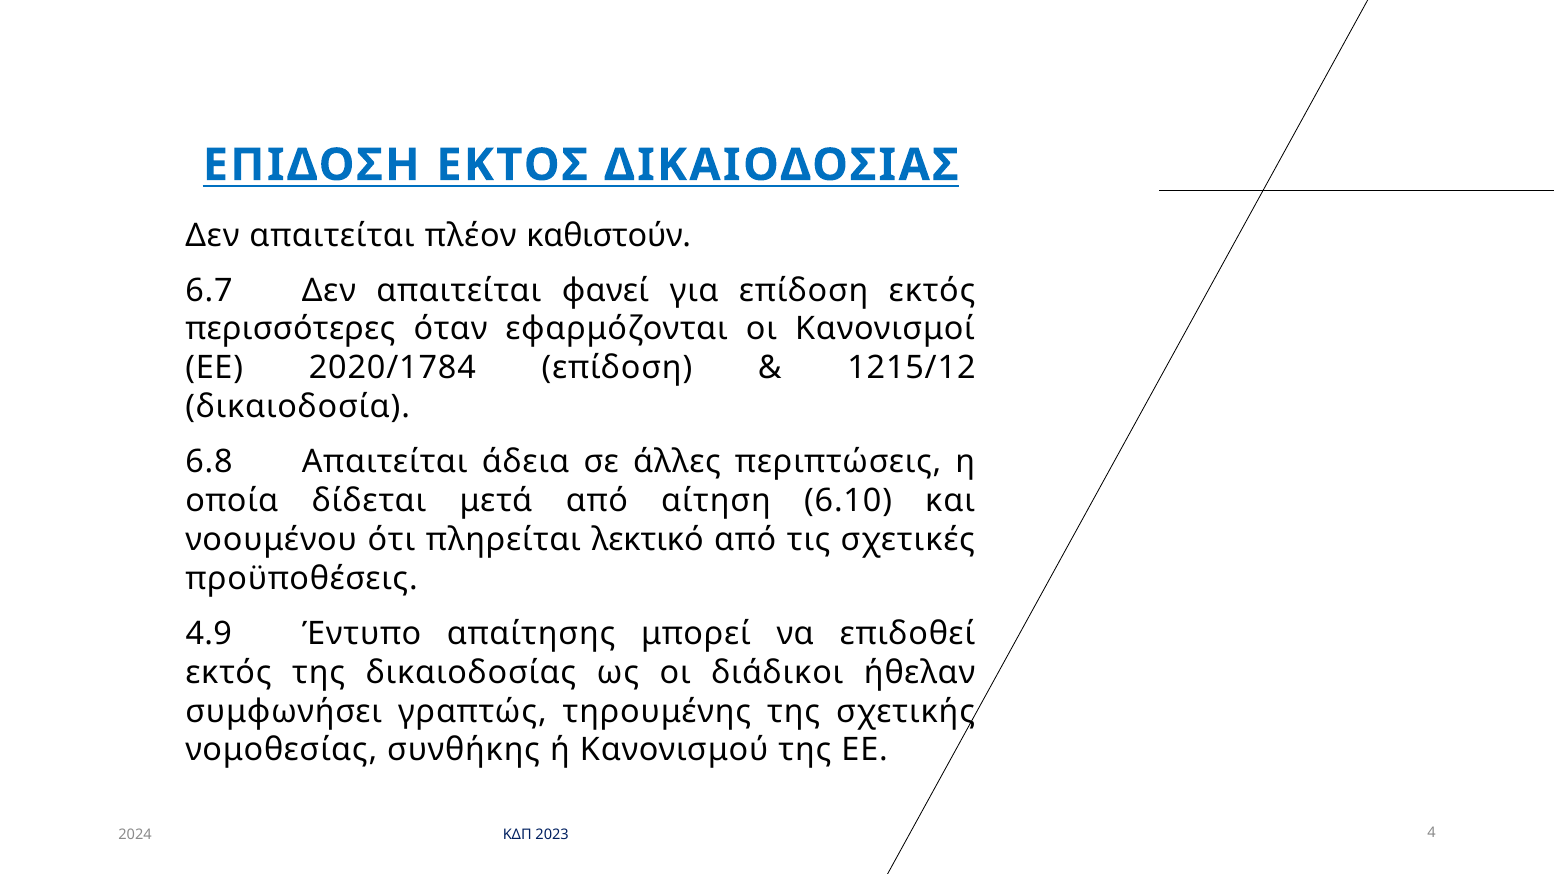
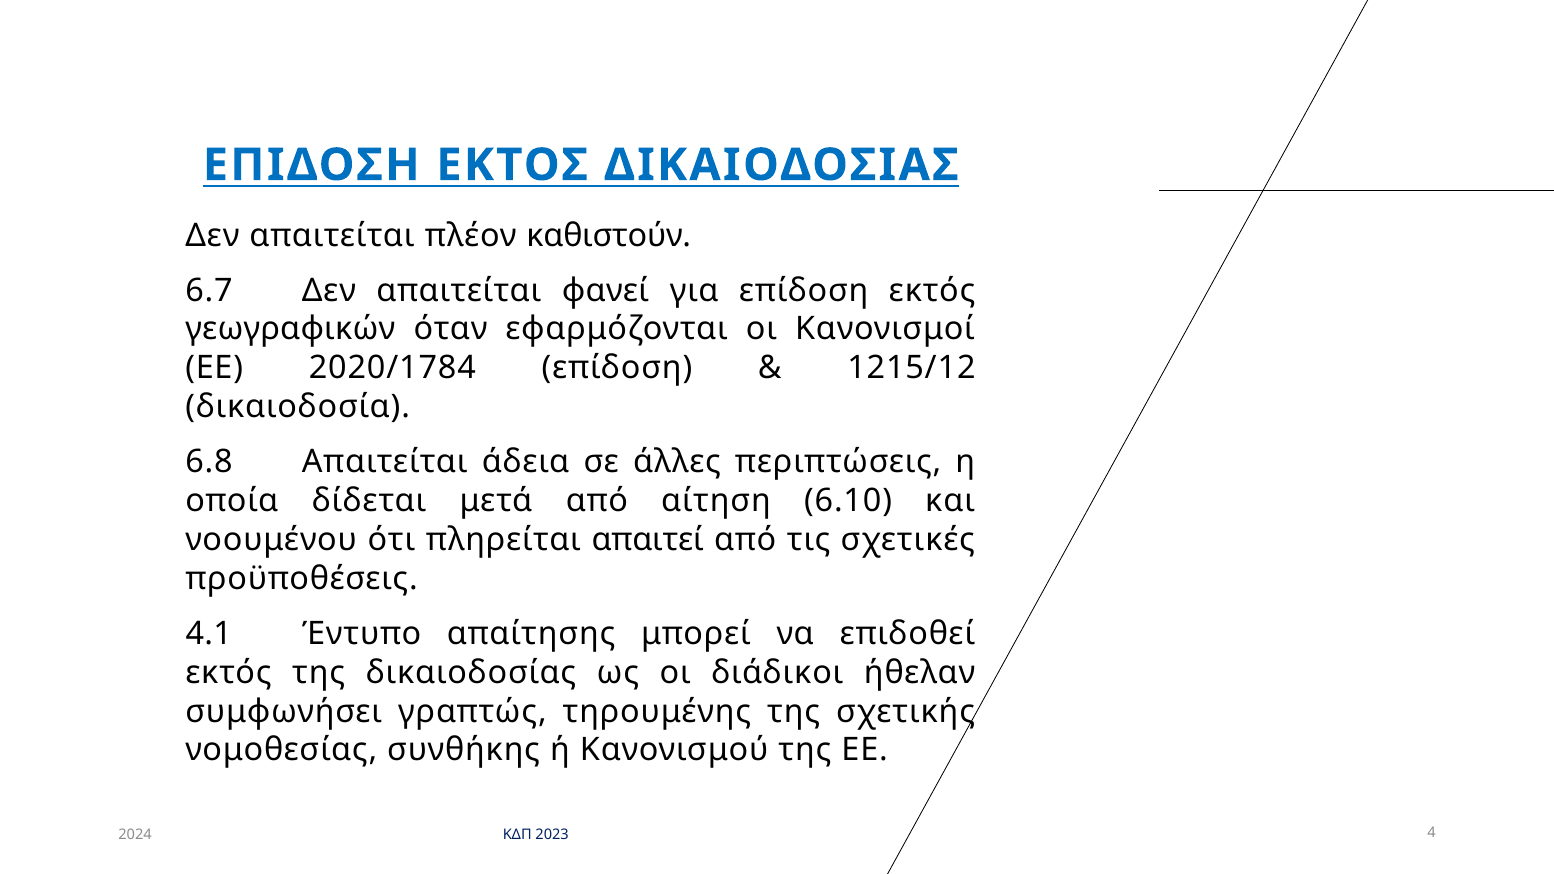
περισσότερες: περισσότερες -> γεωγραφικών
λεκτικό: λεκτικό -> απαιτεί
4.9: 4.9 -> 4.1
